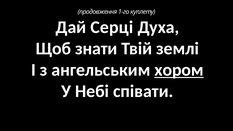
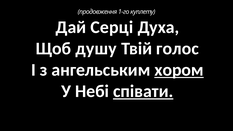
знати: знати -> душу
землі: землі -> голос
співати underline: none -> present
